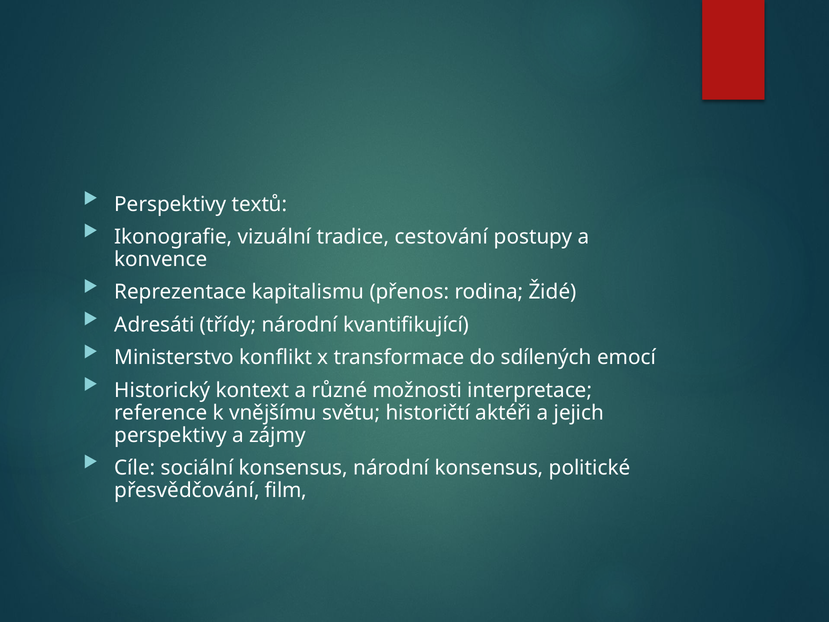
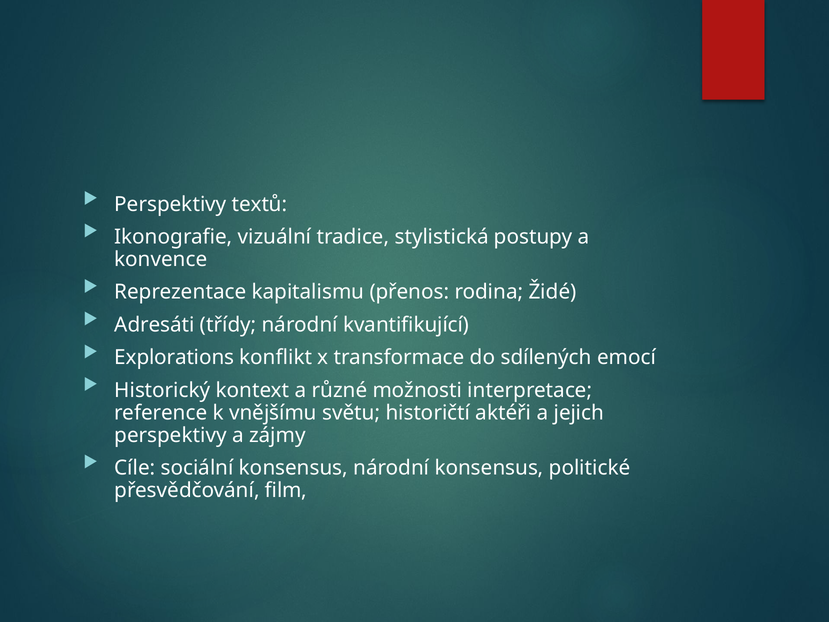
cestování: cestování -> stylistická
Ministerstvo: Ministerstvo -> Explorations
